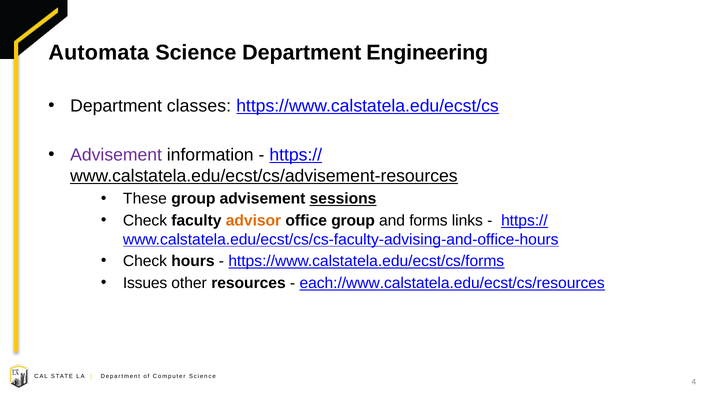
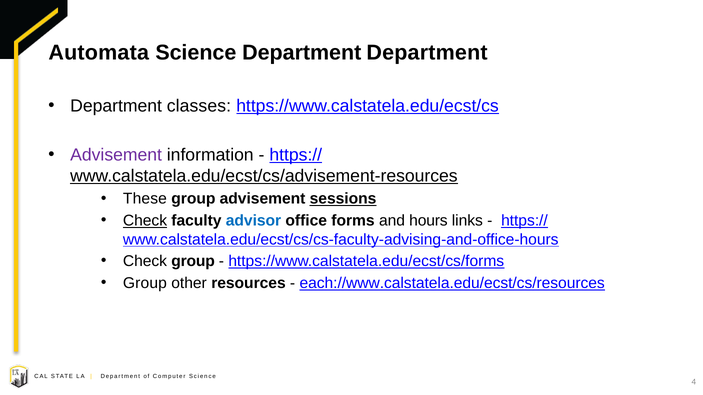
Department Engineering: Engineering -> Department
Check at (145, 221) underline: none -> present
advisor colour: orange -> blue
office group: group -> forms
forms: forms -> hours
Check hours: hours -> group
Issues at (145, 283): Issues -> Group
